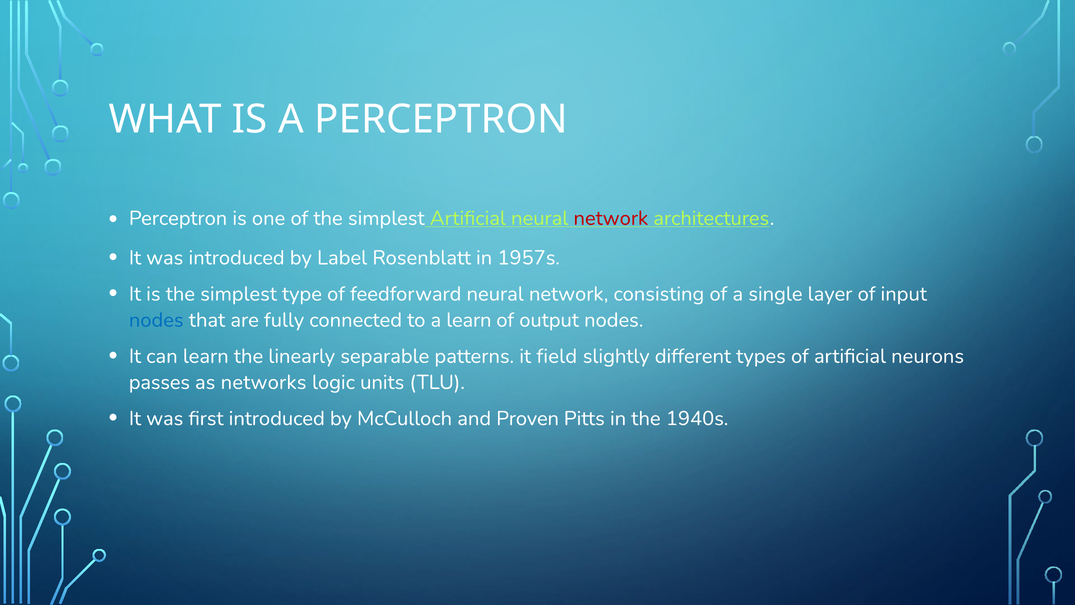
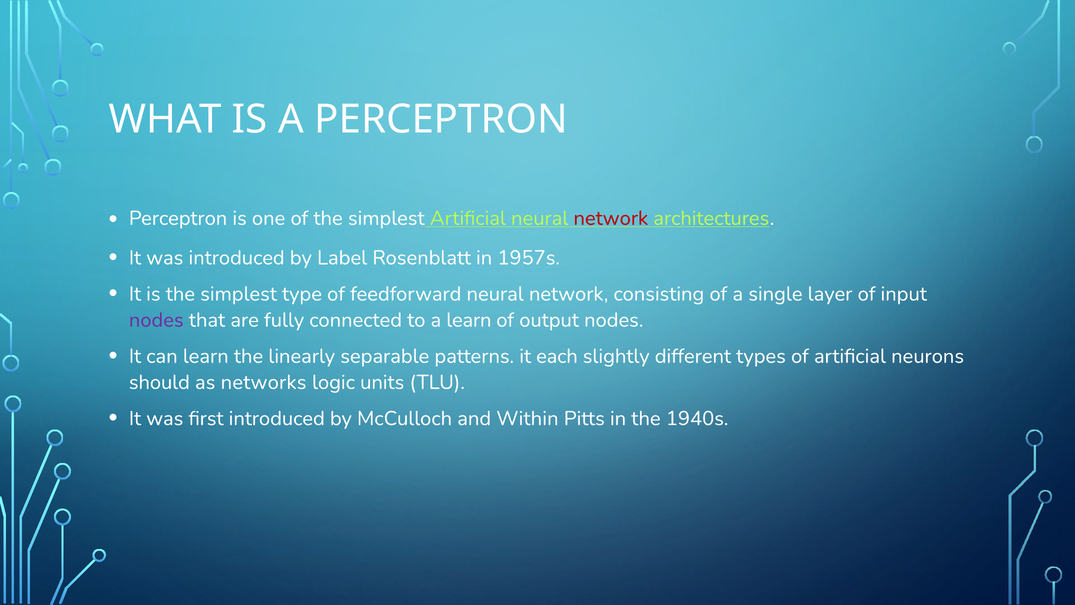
nodes at (156, 320) colour: blue -> purple
field: field -> each
passes: passes -> should
Proven: Proven -> Within
